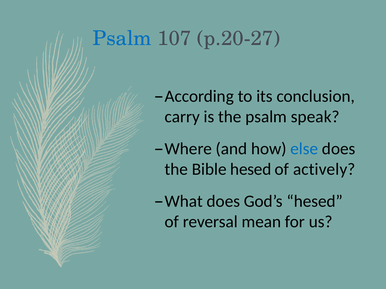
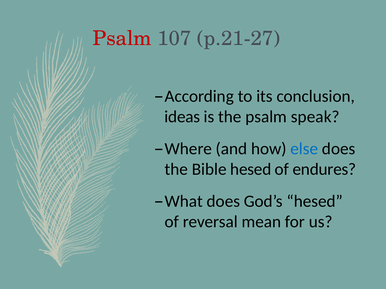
Psalm at (122, 39) colour: blue -> red
p.20-27: p.20-27 -> p.21-27
carry: carry -> ideas
actively: actively -> endures
